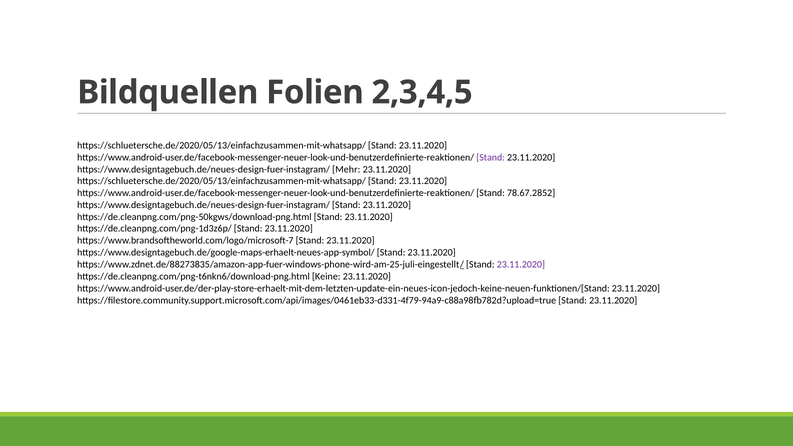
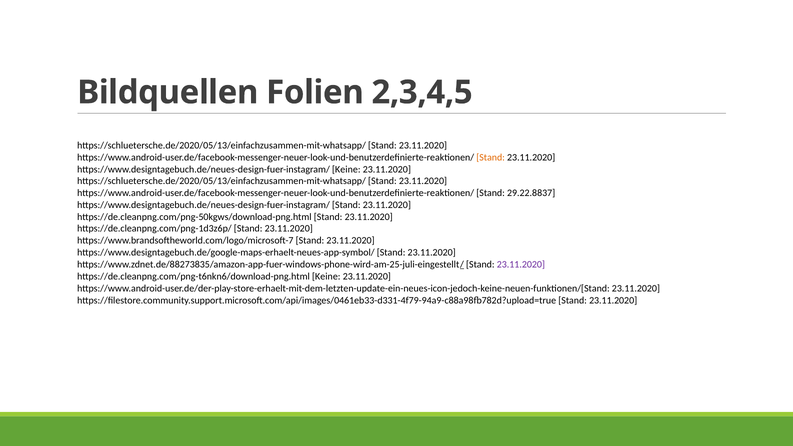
Stand at (491, 157) colour: purple -> orange
https://www.designtagebuch.de/neues-design-fuer-instagram/ Mehr: Mehr -> Keine
78.67.2852: 78.67.2852 -> 29.22.8837
